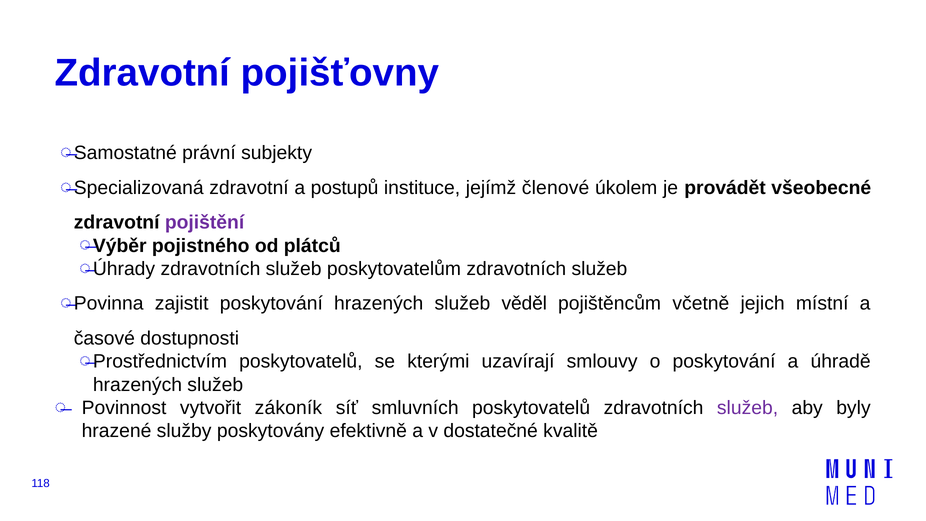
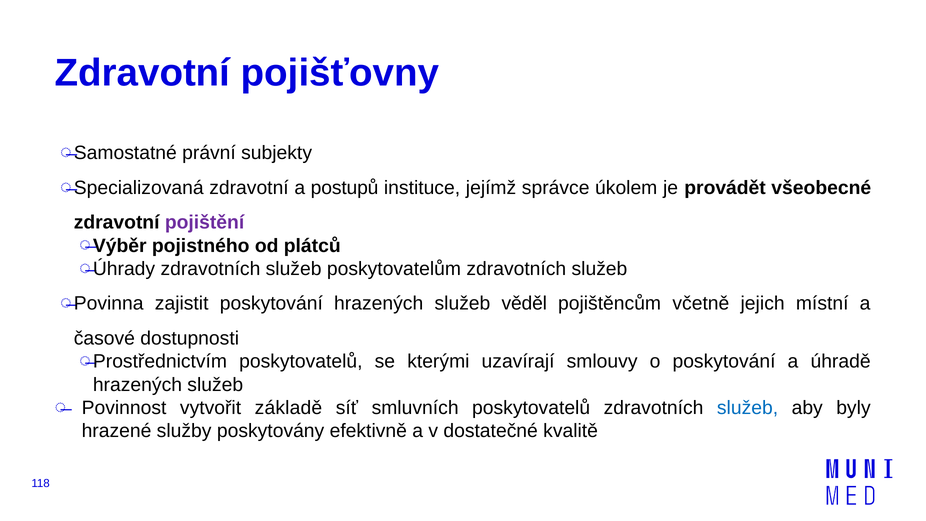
členové: členové -> správce
zákoník: zákoník -> základě
služeb at (748, 408) colour: purple -> blue
